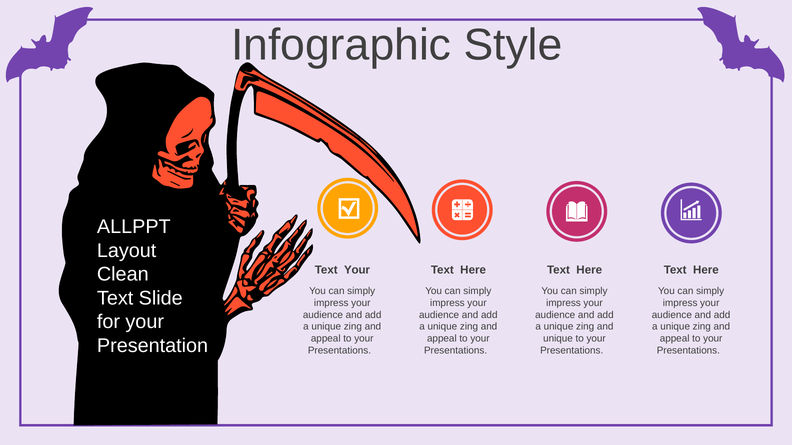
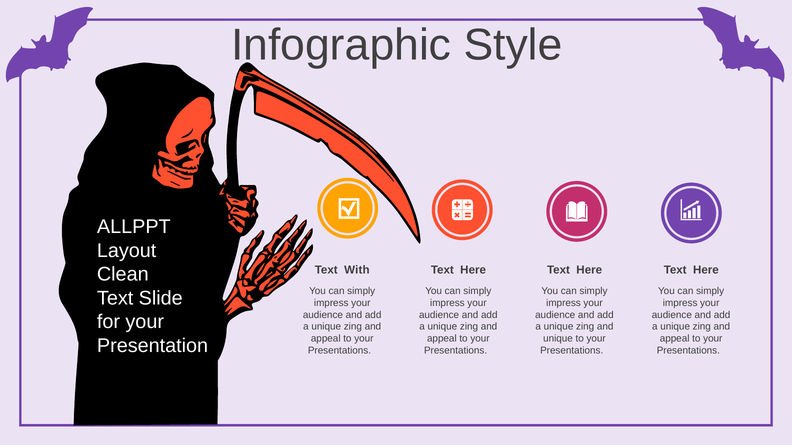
Text Your: Your -> With
